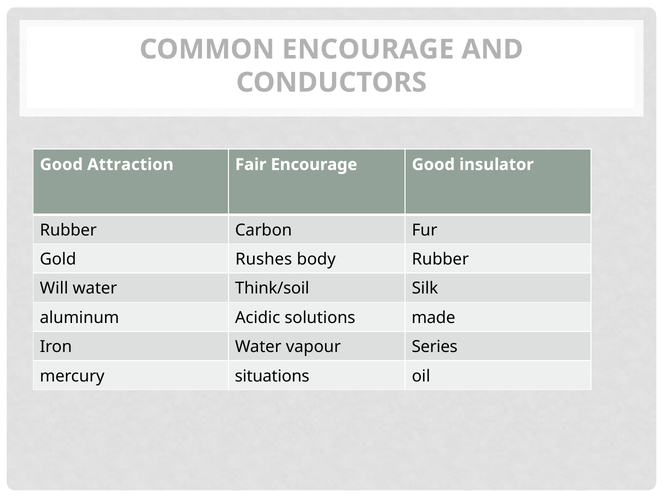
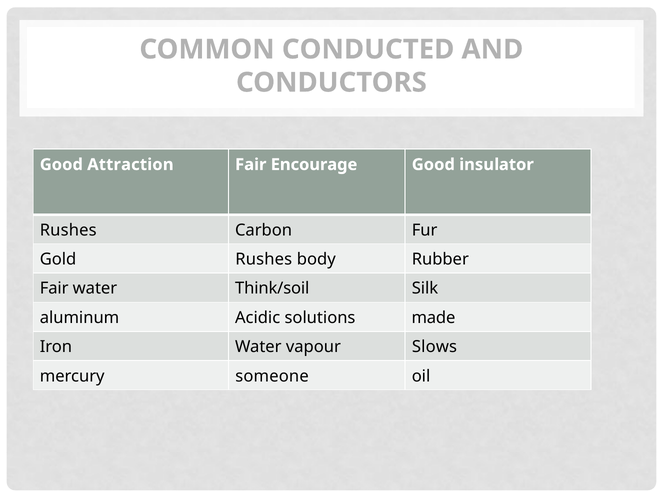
COMMON ENCOURAGE: ENCOURAGE -> CONDUCTED
Rubber at (68, 230): Rubber -> Rushes
Will at (54, 289): Will -> Fair
Series: Series -> Slows
situations: situations -> someone
